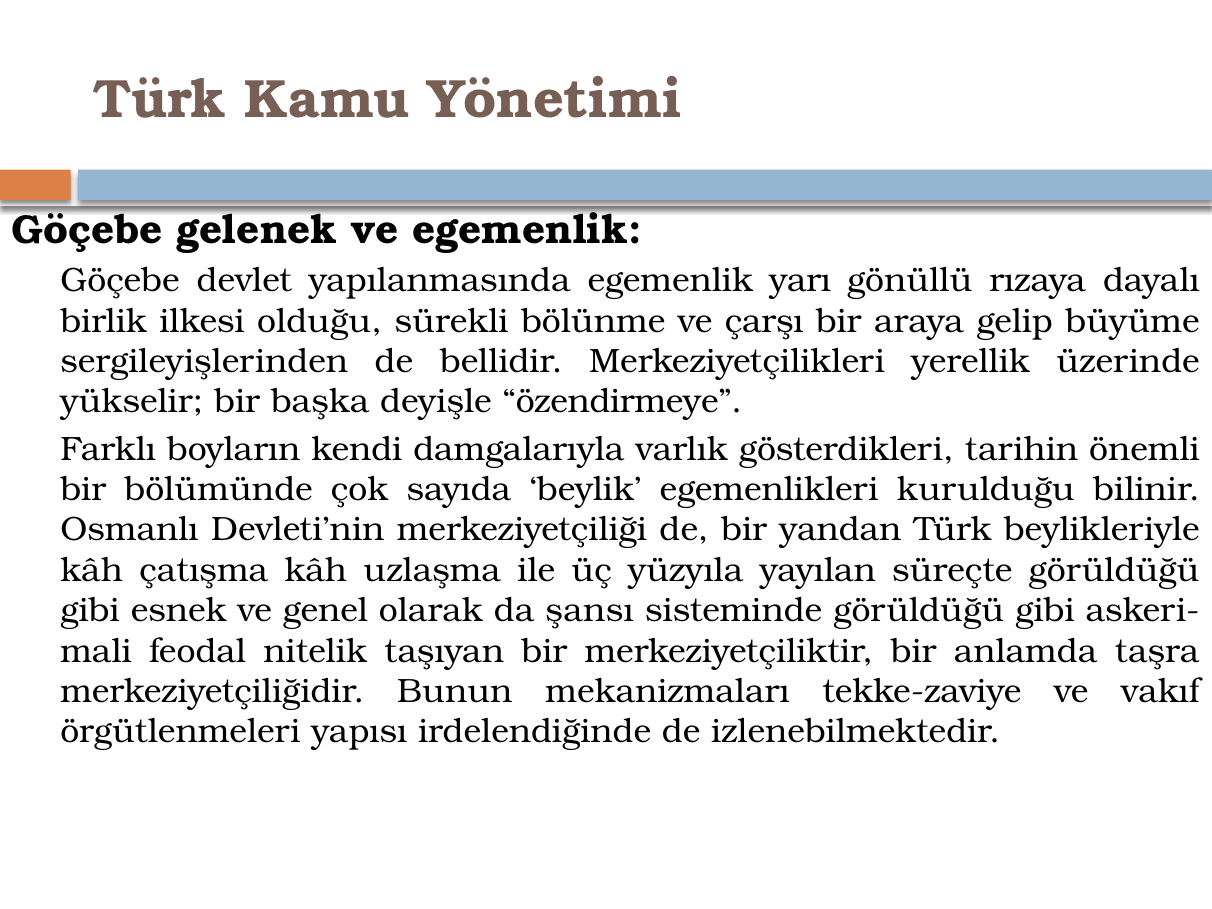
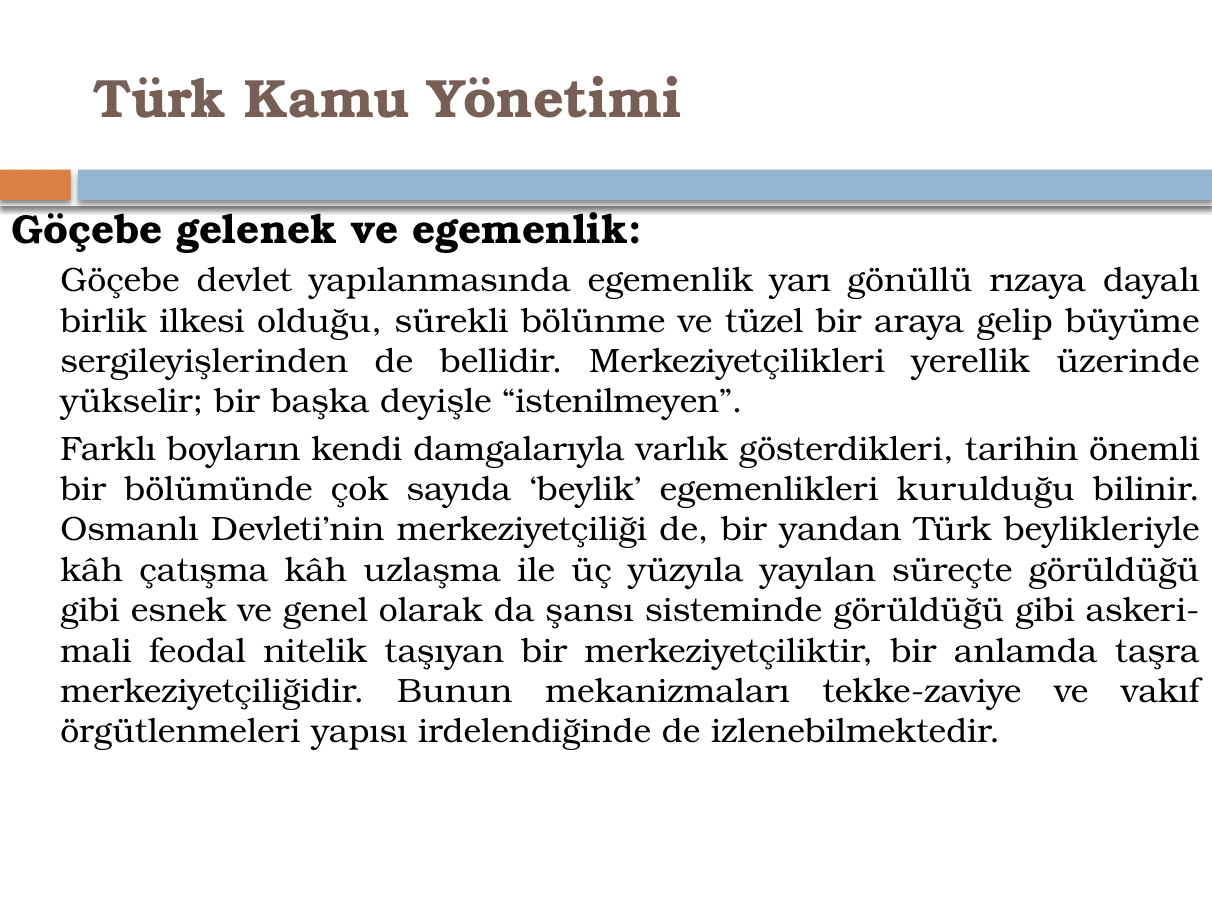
çarşı: çarşı -> tüzel
özendirmeye: özendirmeye -> istenilmeyen
